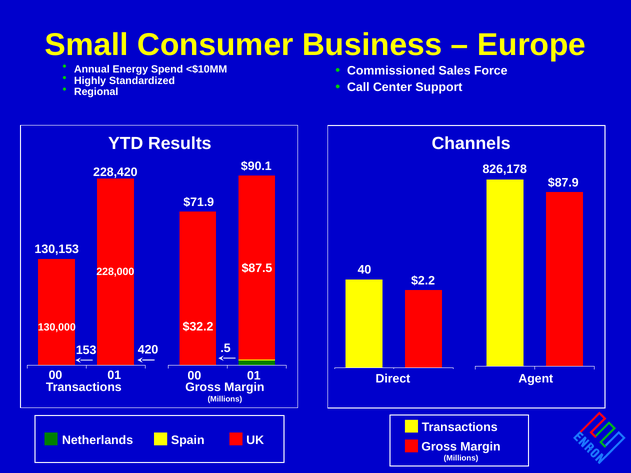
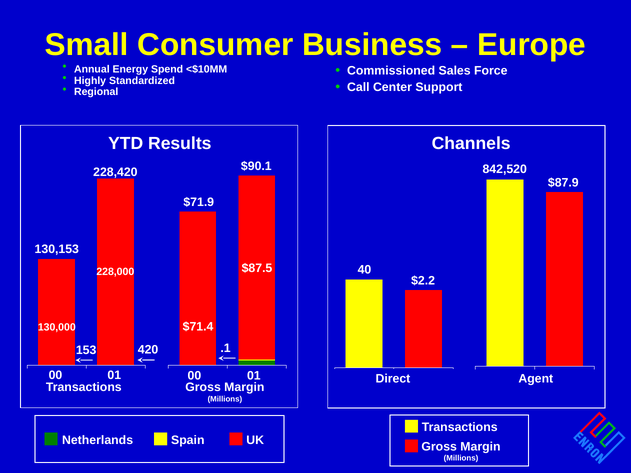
826,178: 826,178 -> 842,520
$32.2: $32.2 -> $71.4
.5: .5 -> .1
